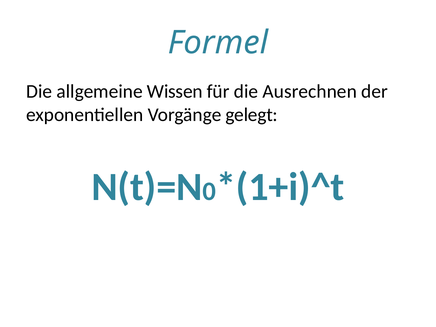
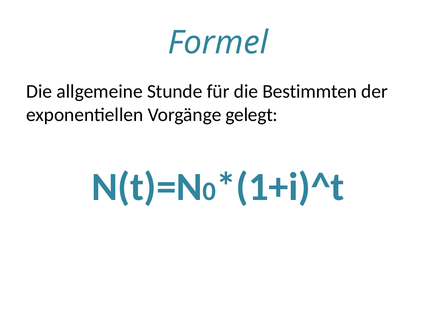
Wissen: Wissen -> Stunde
Ausrechnen: Ausrechnen -> Bestimmten
